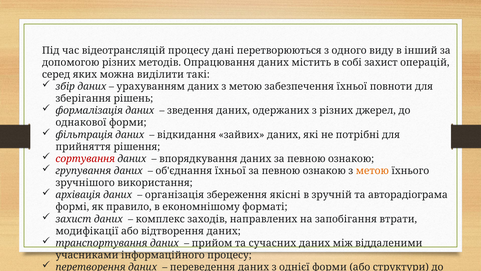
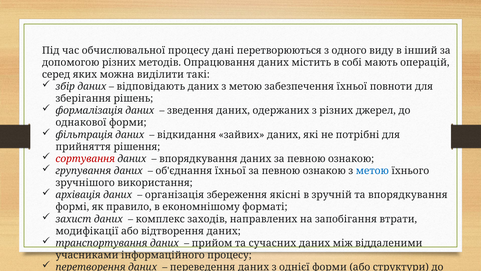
відеотрансляцій: відеотрансляцій -> обчислювальної
собі захист: захист -> мають
урахуванням: урахуванням -> відповідають
метою at (372, 171) colour: orange -> blue
та авторадіограма: авторадіограма -> впорядкування
